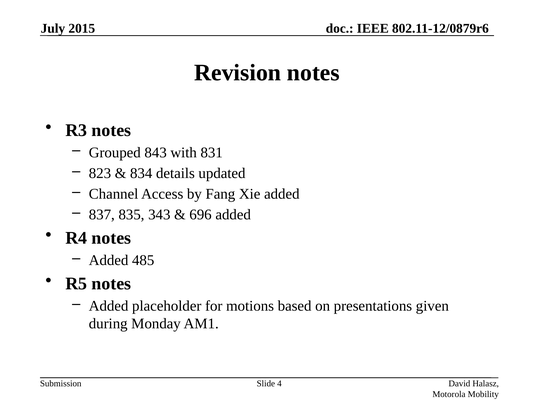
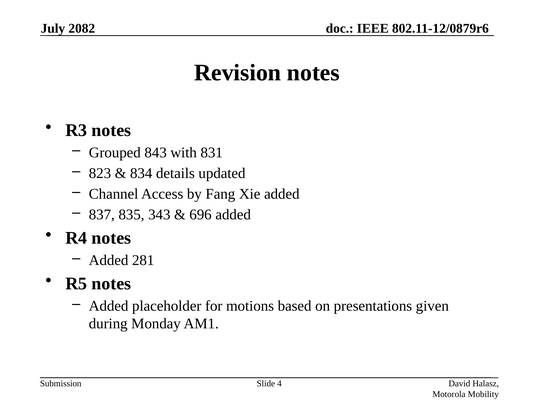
2015: 2015 -> 2082
485: 485 -> 281
